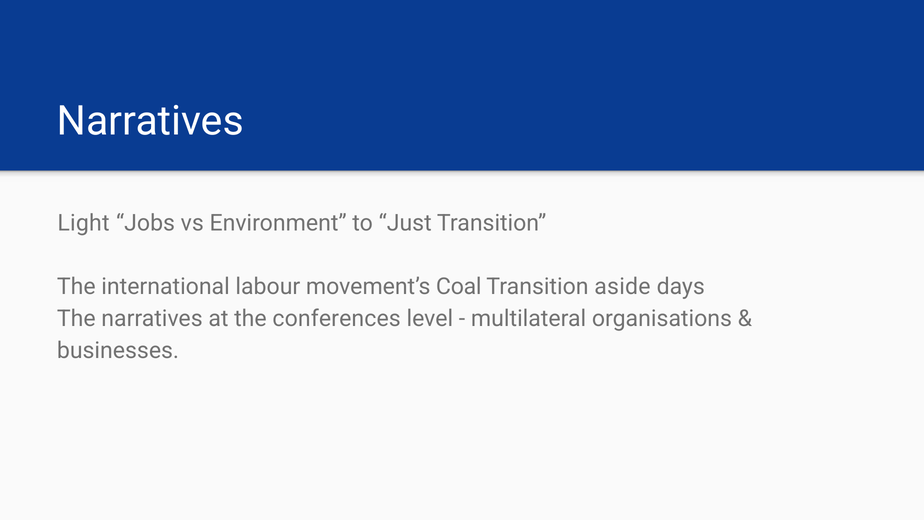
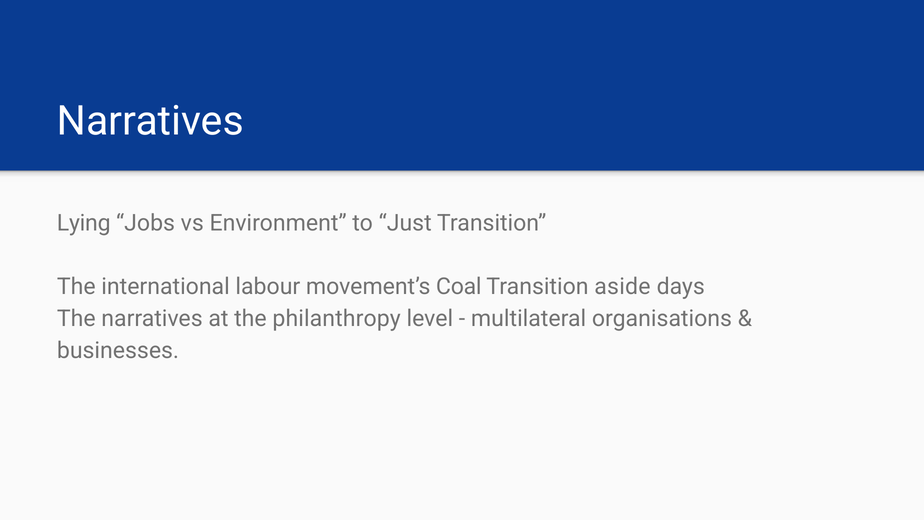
Light: Light -> Lying
conferences: conferences -> philanthropy
